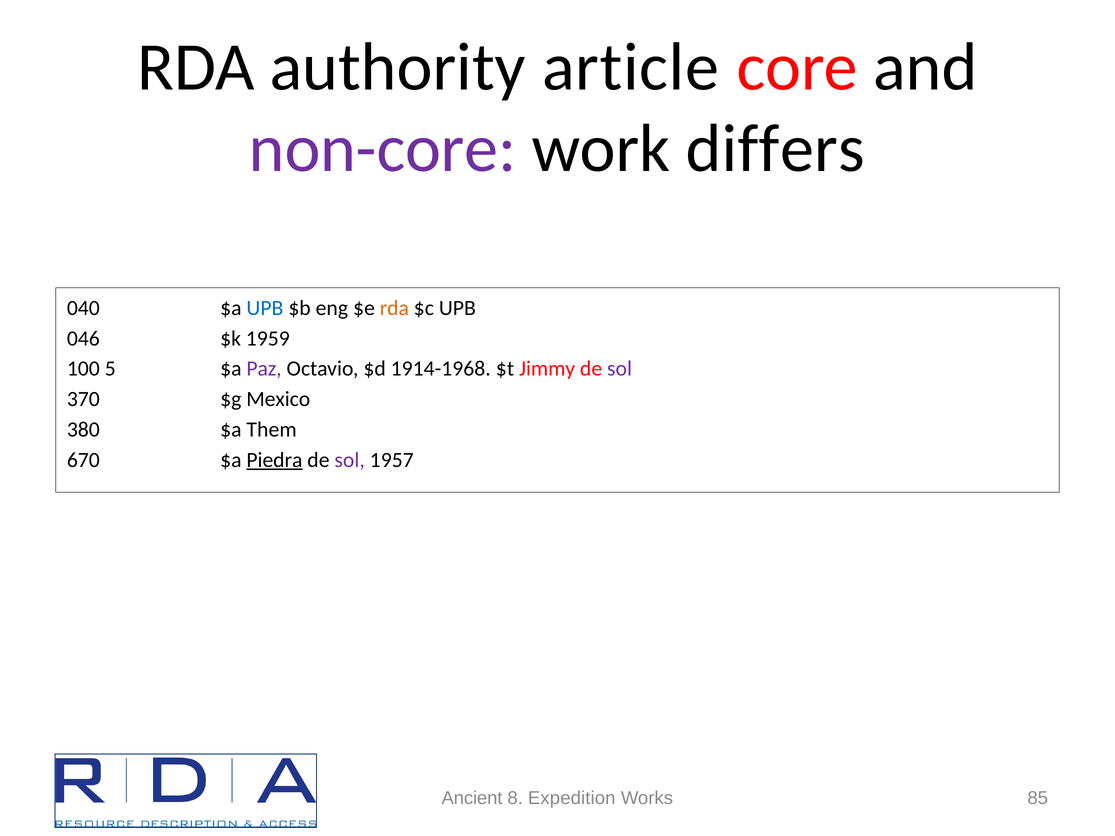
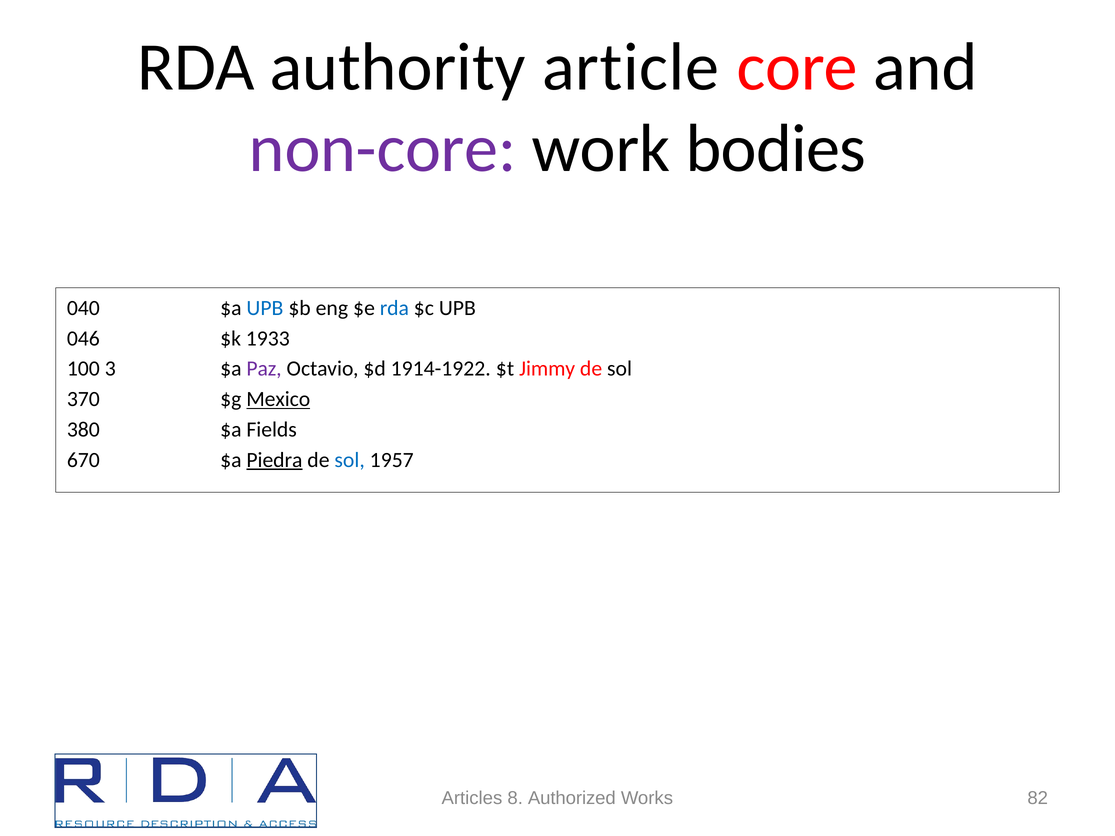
differs: differs -> bodies
rda at (394, 308) colour: orange -> blue
1959: 1959 -> 1933
5: 5 -> 3
1914-1968: 1914-1968 -> 1914-1922
sol at (620, 369) colour: purple -> black
Mexico underline: none -> present
Them: Them -> Fields
sol at (350, 460) colour: purple -> blue
Ancient: Ancient -> Articles
Expedition: Expedition -> Authorized
85: 85 -> 82
